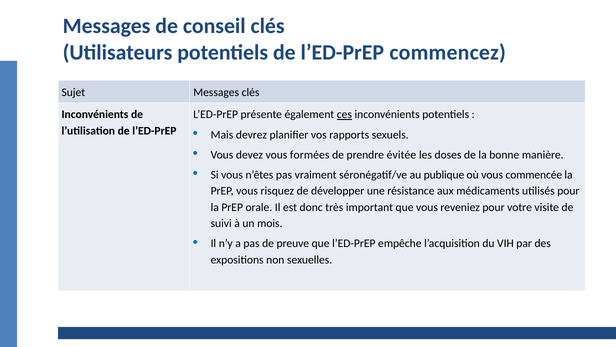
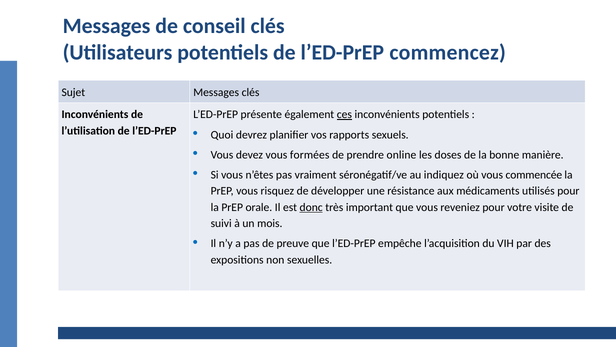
Mais: Mais -> Quoi
évitée: évitée -> online
publique: publique -> indiquez
donc underline: none -> present
